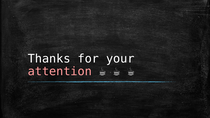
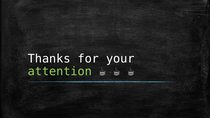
attention colour: pink -> light green
